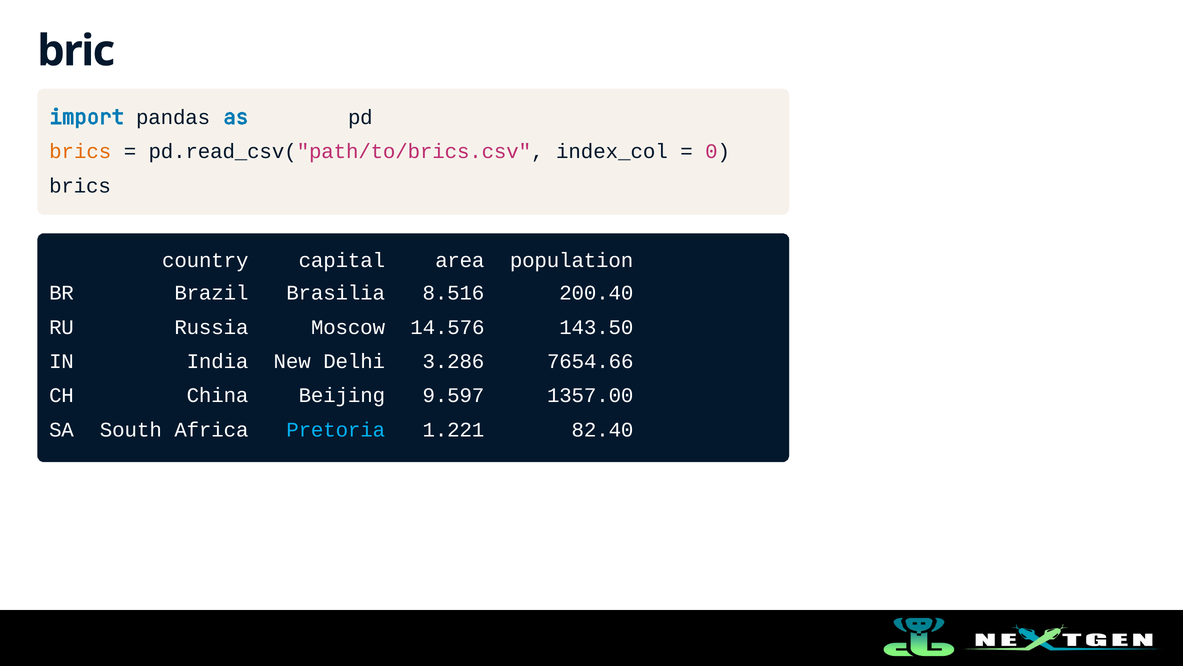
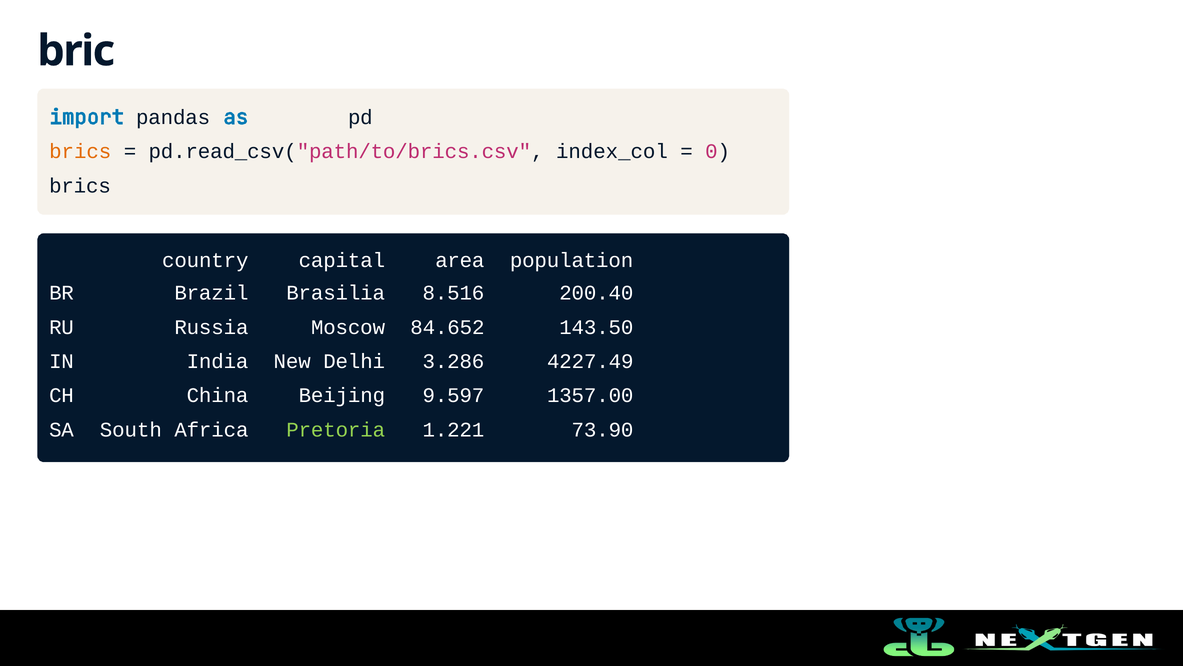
14.576: 14.576 -> 84.652
7654.66: 7654.66 -> 4227.49
Pretoria colour: light blue -> light green
82.40: 82.40 -> 73.90
